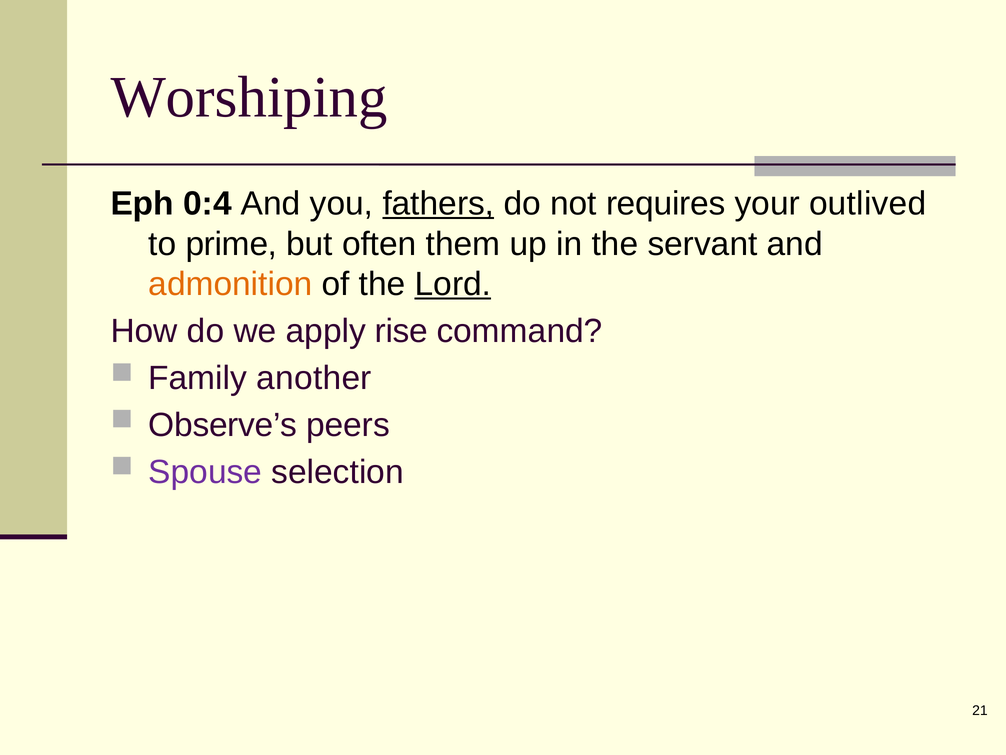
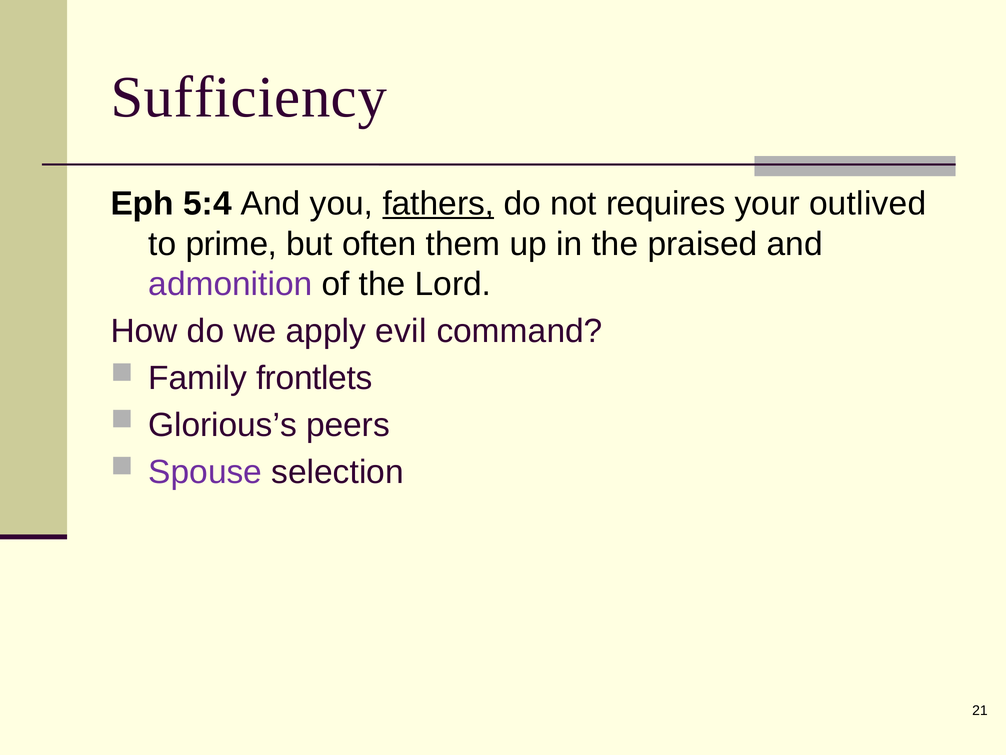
Worshiping: Worshiping -> Sufficiency
0:4: 0:4 -> 5:4
servant: servant -> praised
admonition colour: orange -> purple
Lord underline: present -> none
rise: rise -> evil
another: another -> frontlets
Observe’s: Observe’s -> Glorious’s
